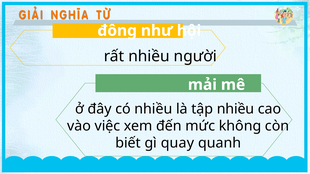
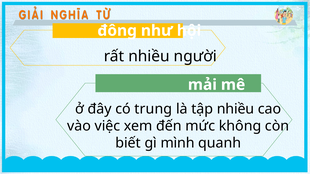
có nhiều: nhiều -> trung
quay: quay -> mình
